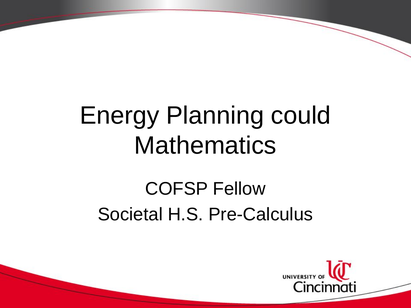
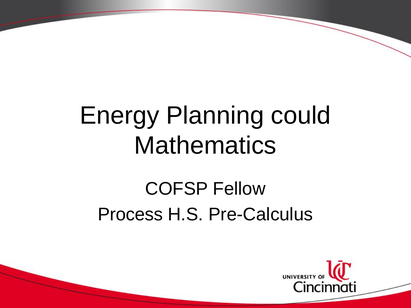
Societal: Societal -> Process
